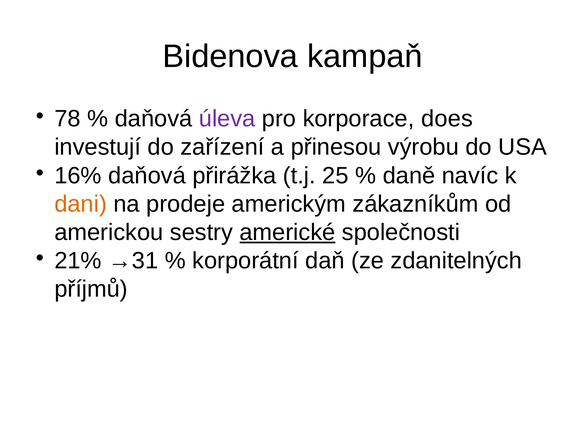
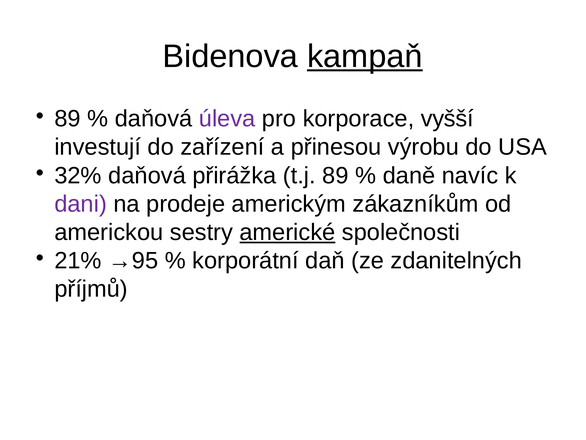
kampaň underline: none -> present
78 at (68, 119): 78 -> 89
does: does -> vyšší
16%: 16% -> 32%
t.j 25: 25 -> 89
dani colour: orange -> purple
→31: →31 -> →95
